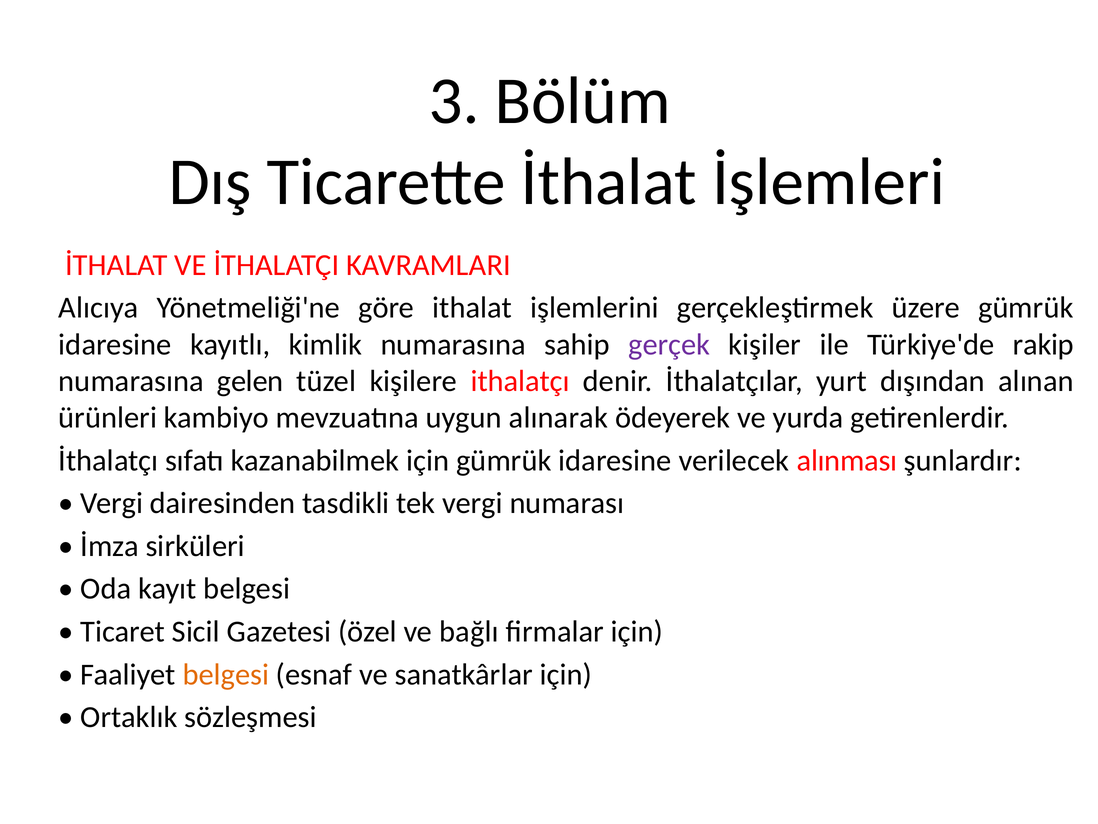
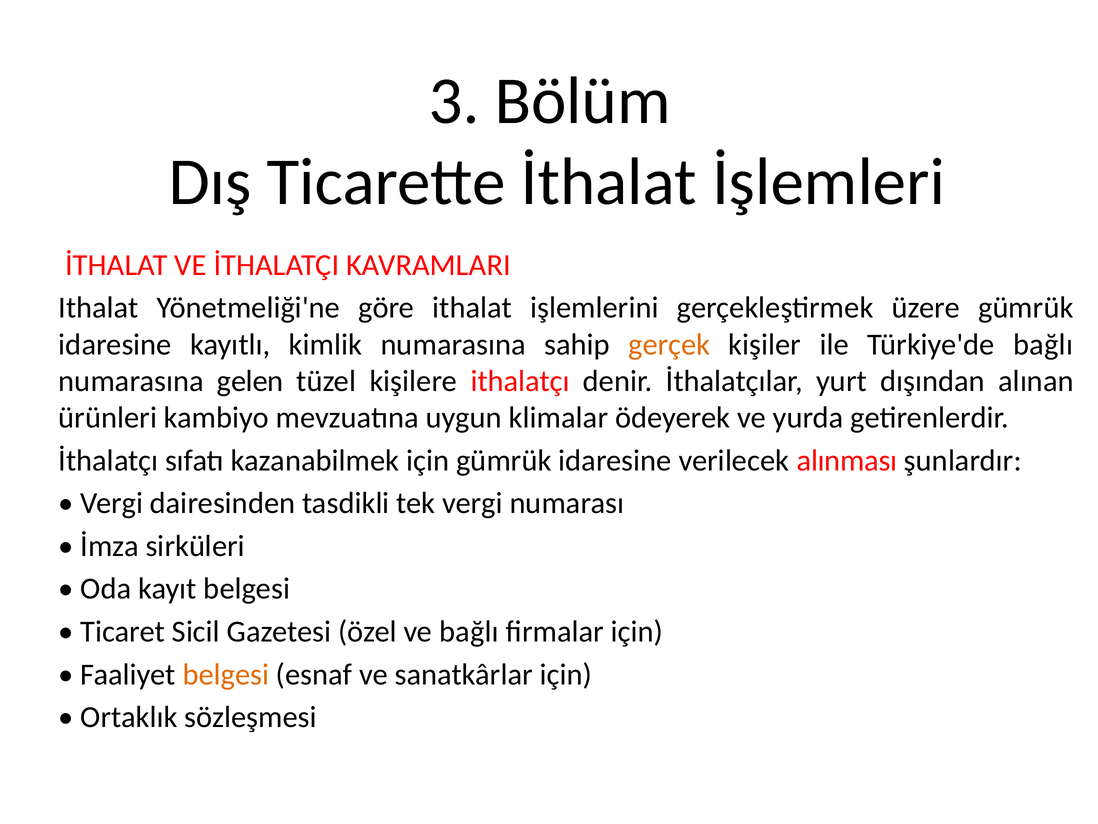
Alıcıya at (98, 308): Alıcıya -> Ithalat
gerçek colour: purple -> orange
Türkiye'de rakip: rakip -> bağlı
alınarak: alınarak -> klimalar
